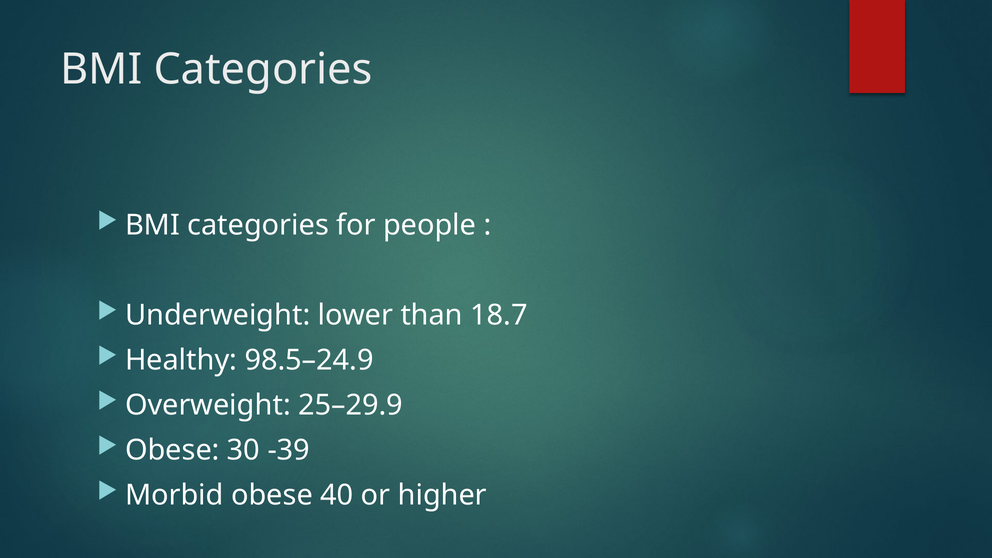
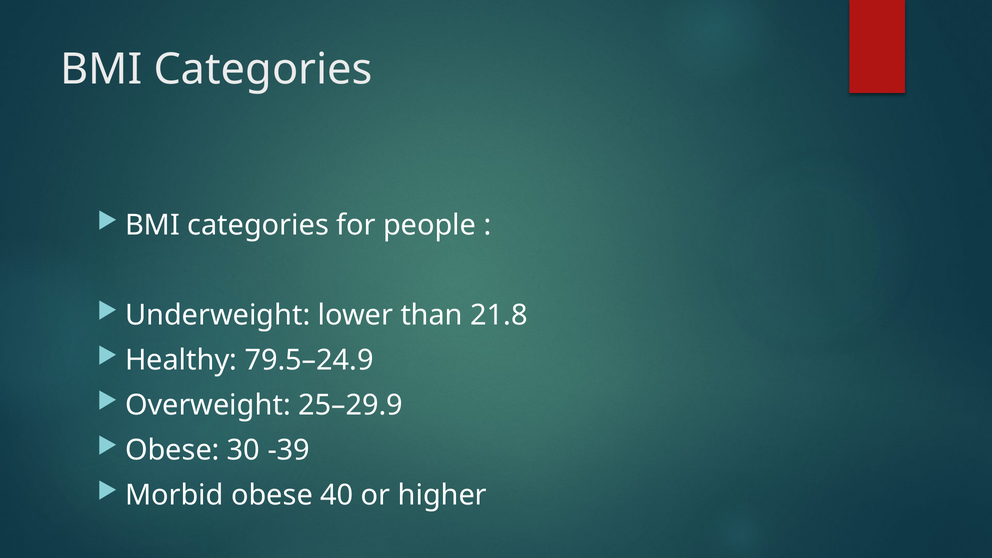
18.7: 18.7 -> 21.8
98.5–24.9: 98.5–24.9 -> 79.5–24.9
